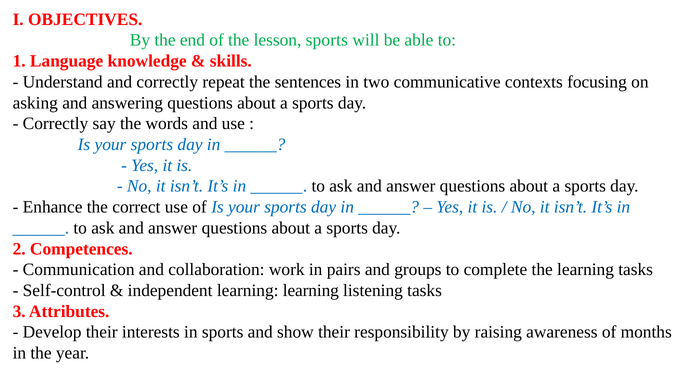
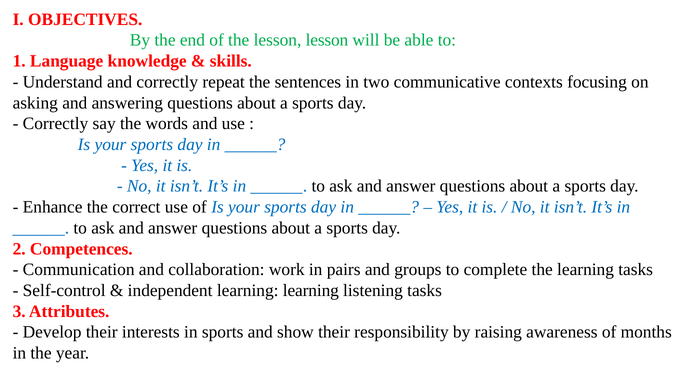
lesson sports: sports -> lesson
